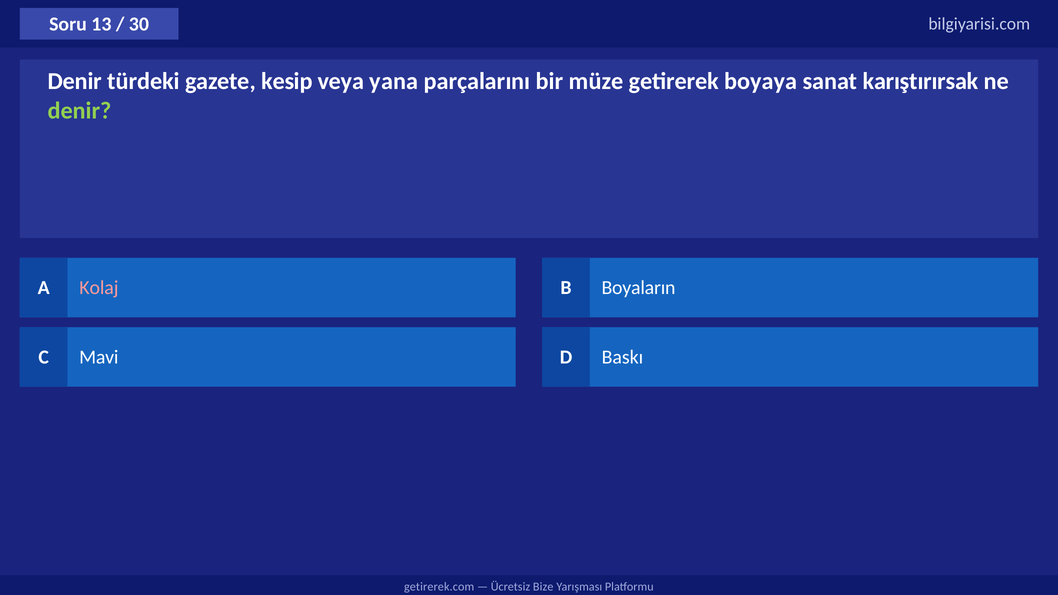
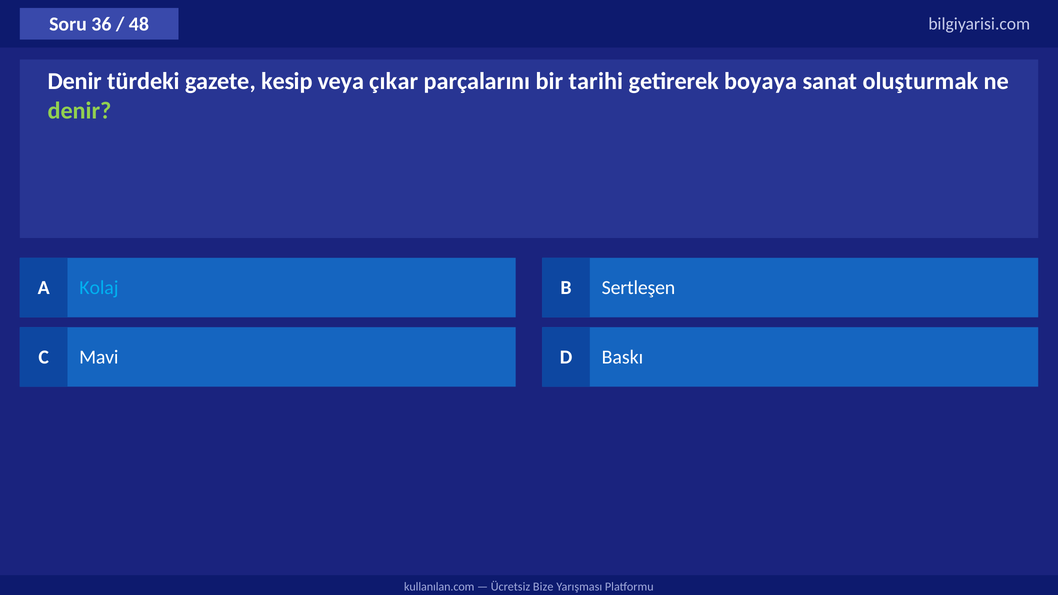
13: 13 -> 36
30: 30 -> 48
yana: yana -> çıkar
müze: müze -> tarihi
karıştırırsak: karıştırırsak -> oluşturmak
Kolaj colour: pink -> light blue
Boyaların: Boyaların -> Sertleşen
getirerek.com: getirerek.com -> kullanılan.com
